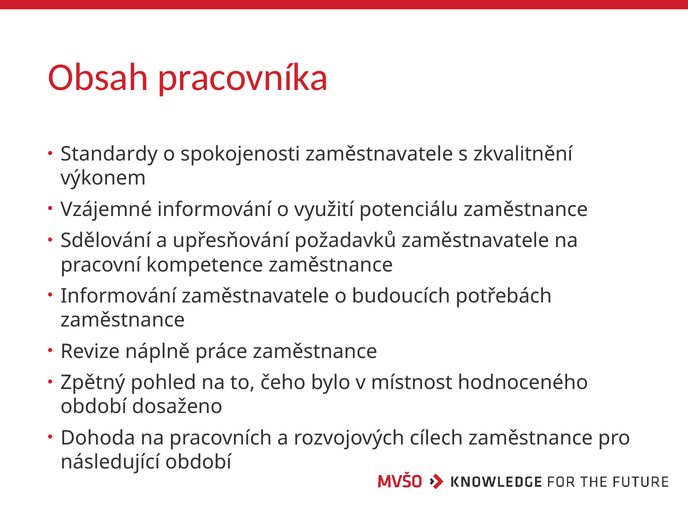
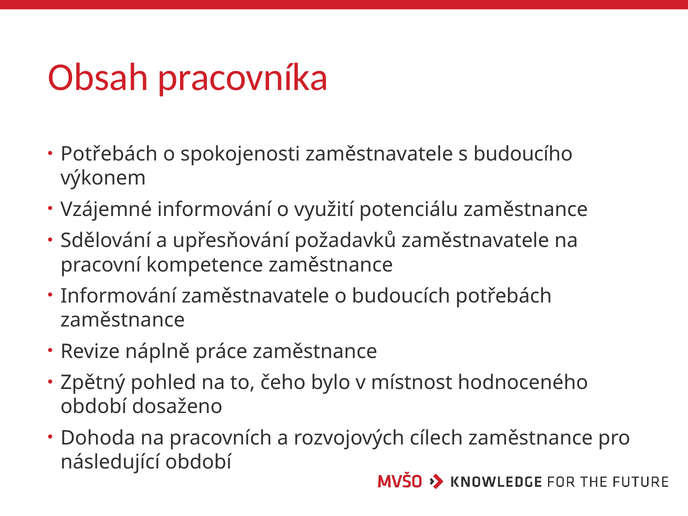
Standardy at (109, 154): Standardy -> Potřebách
zkvalitnění: zkvalitnění -> budoucího
